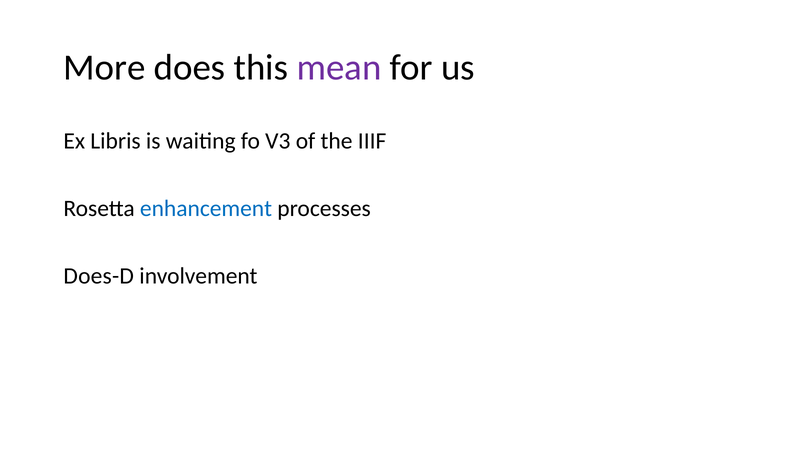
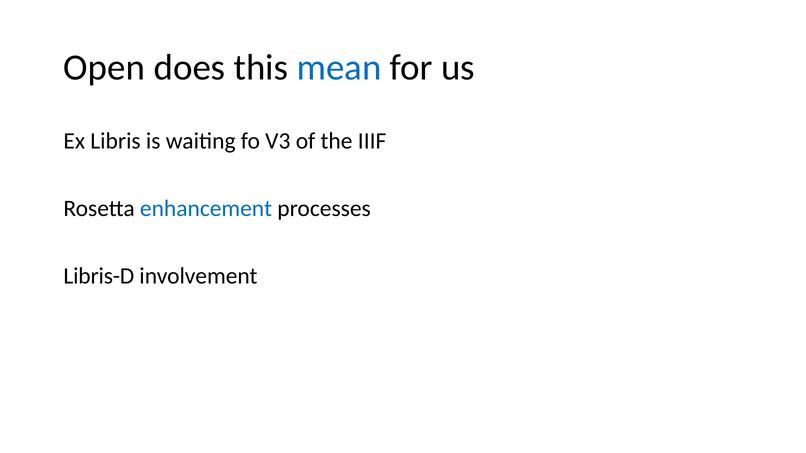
More: More -> Open
mean colour: purple -> blue
Does-D: Does-D -> Libris-D
